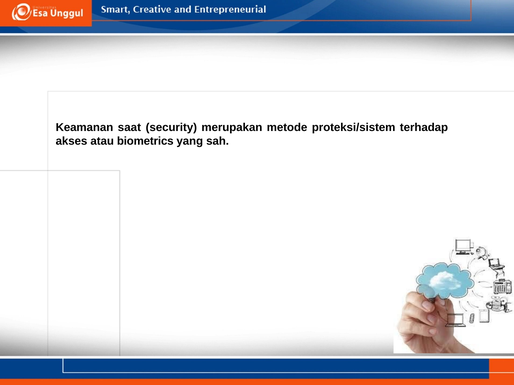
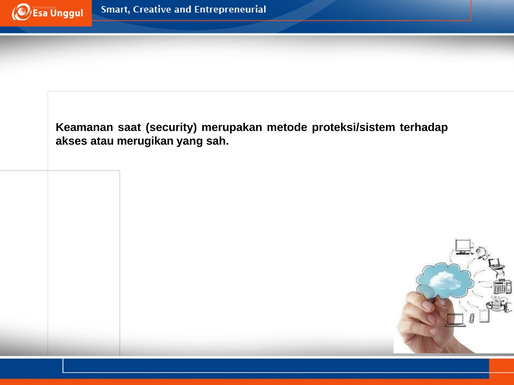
biometrics: biometrics -> merugikan
